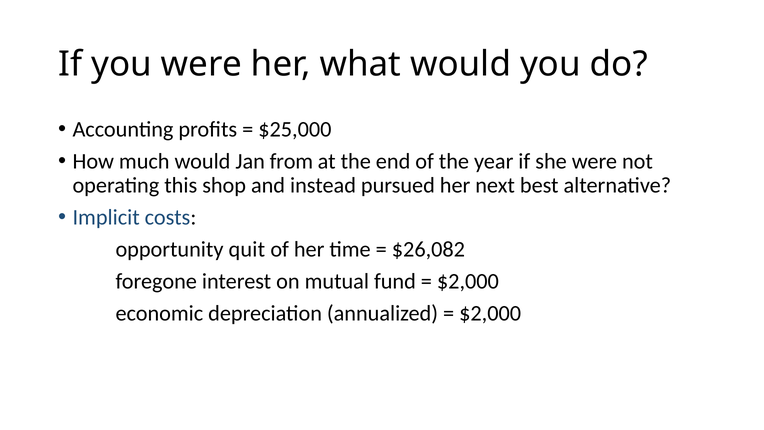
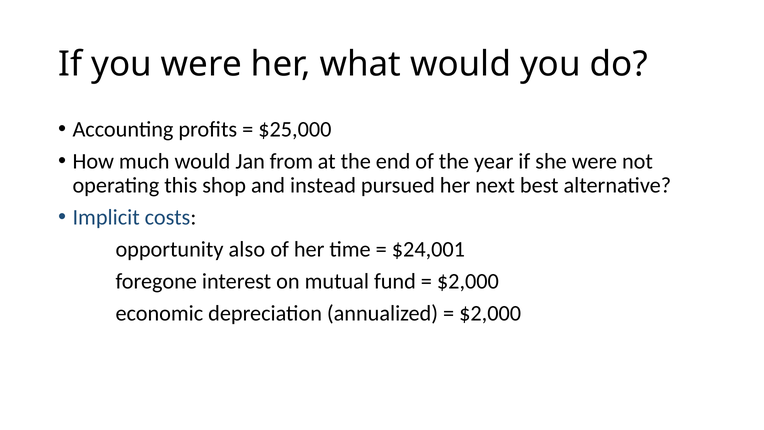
quit: quit -> also
$26,082: $26,082 -> $24,001
